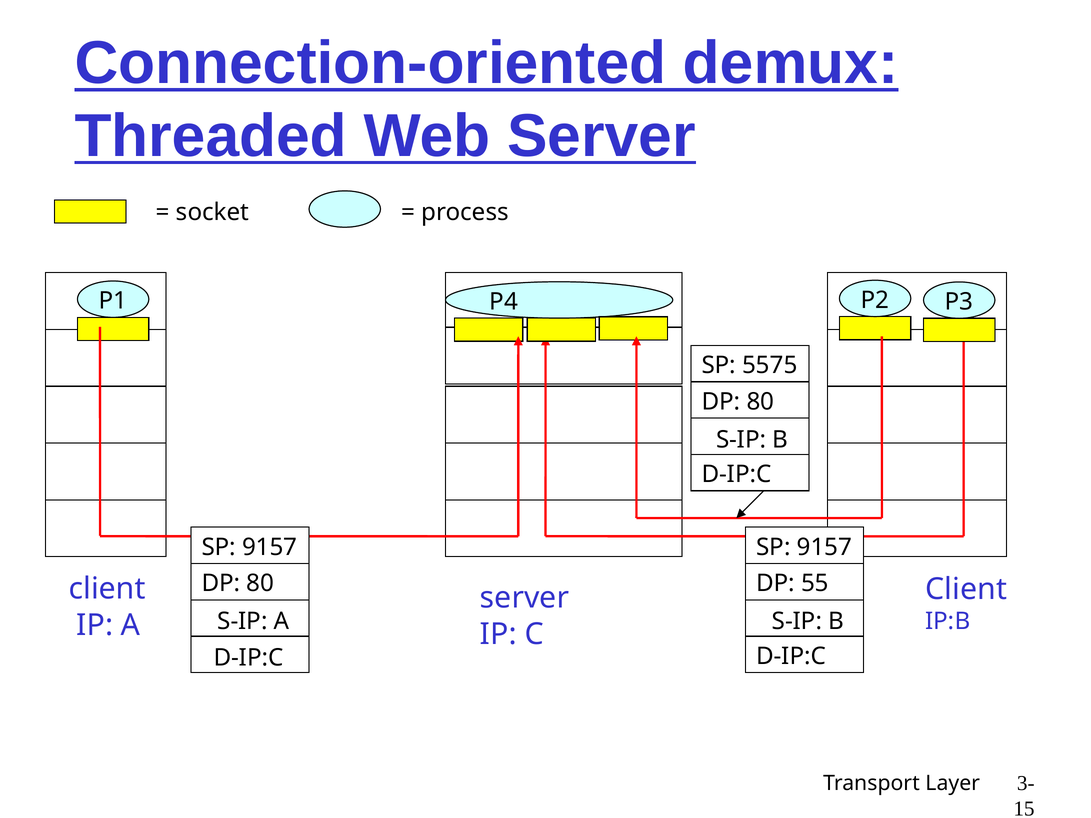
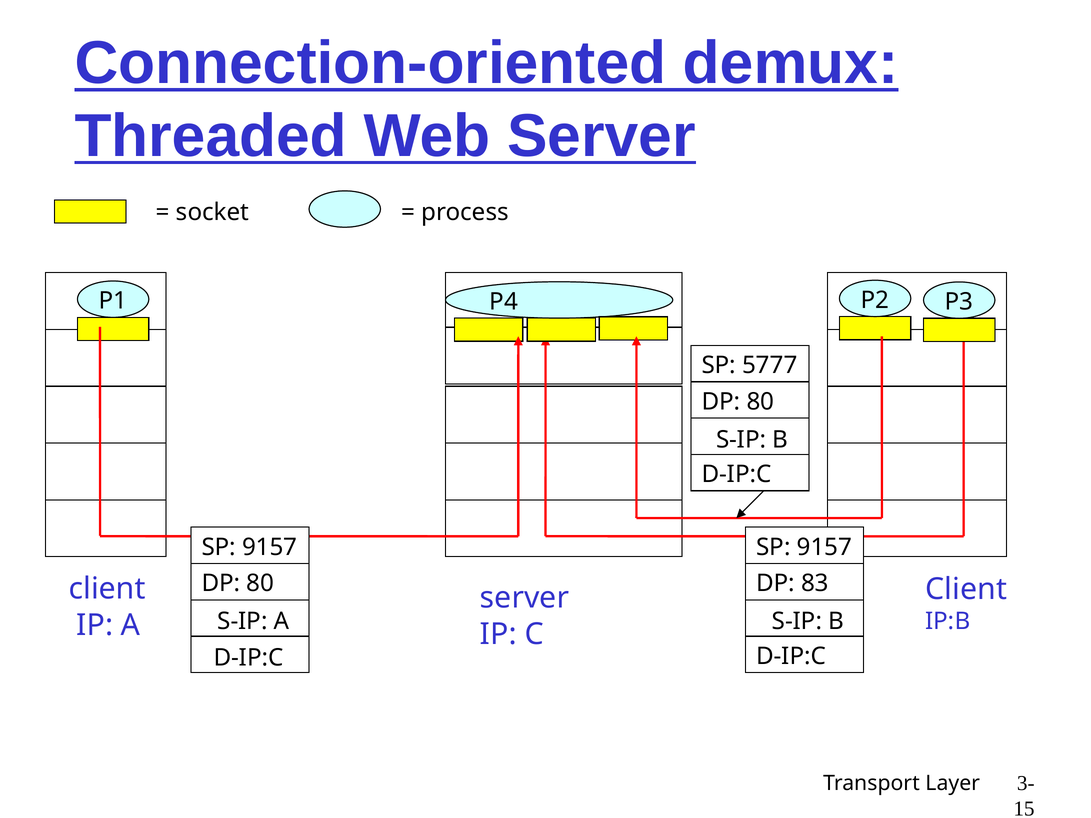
5575: 5575 -> 5777
55: 55 -> 83
